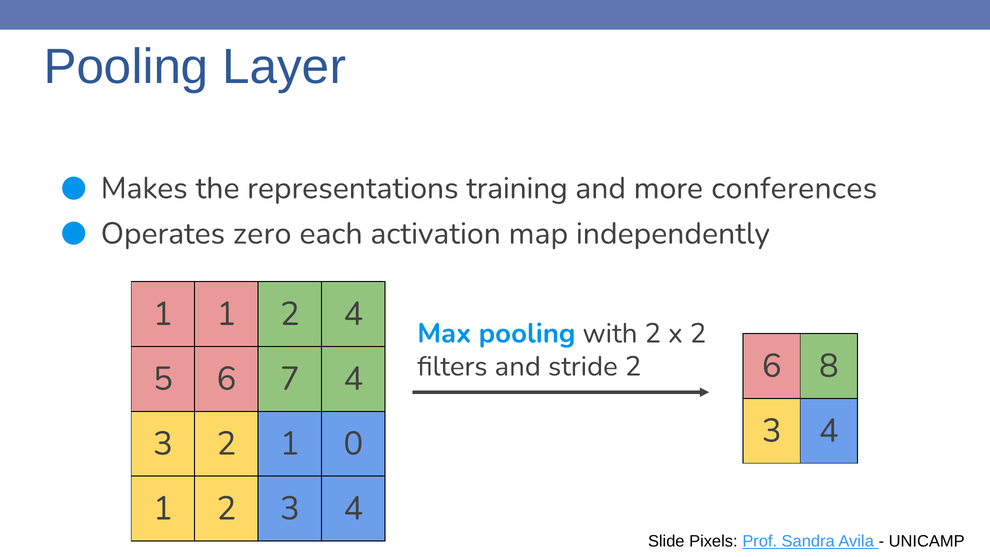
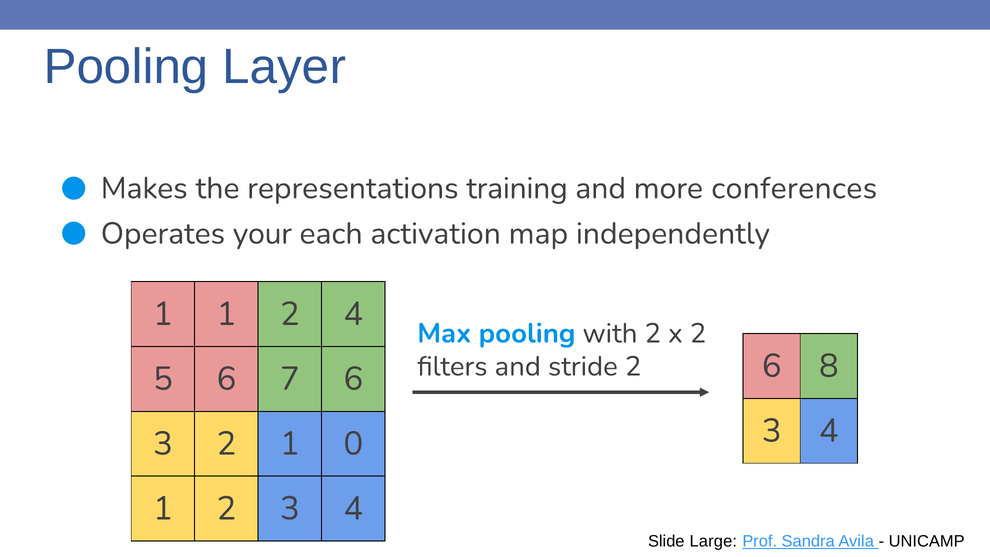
zero: zero -> your
7 4: 4 -> 6
Pixels: Pixels -> Large
